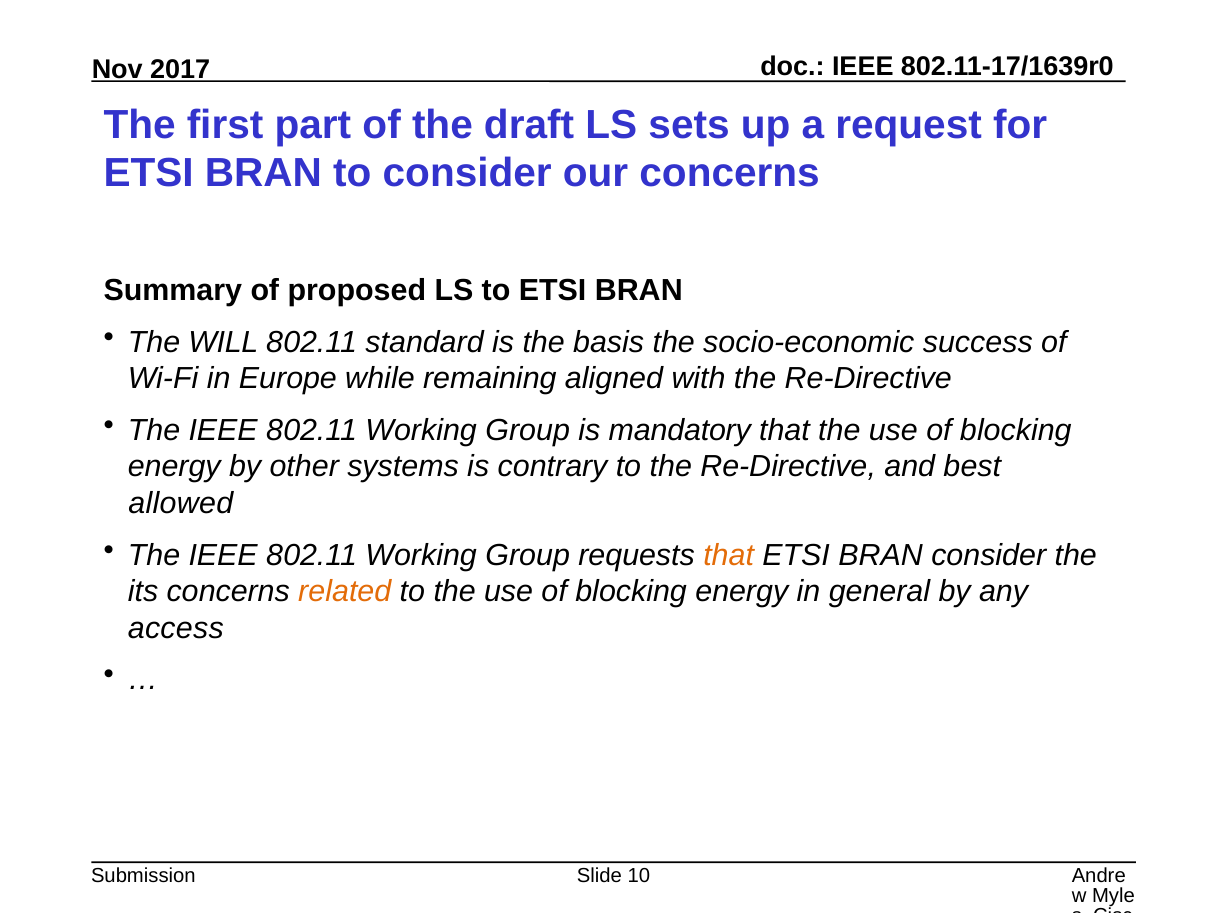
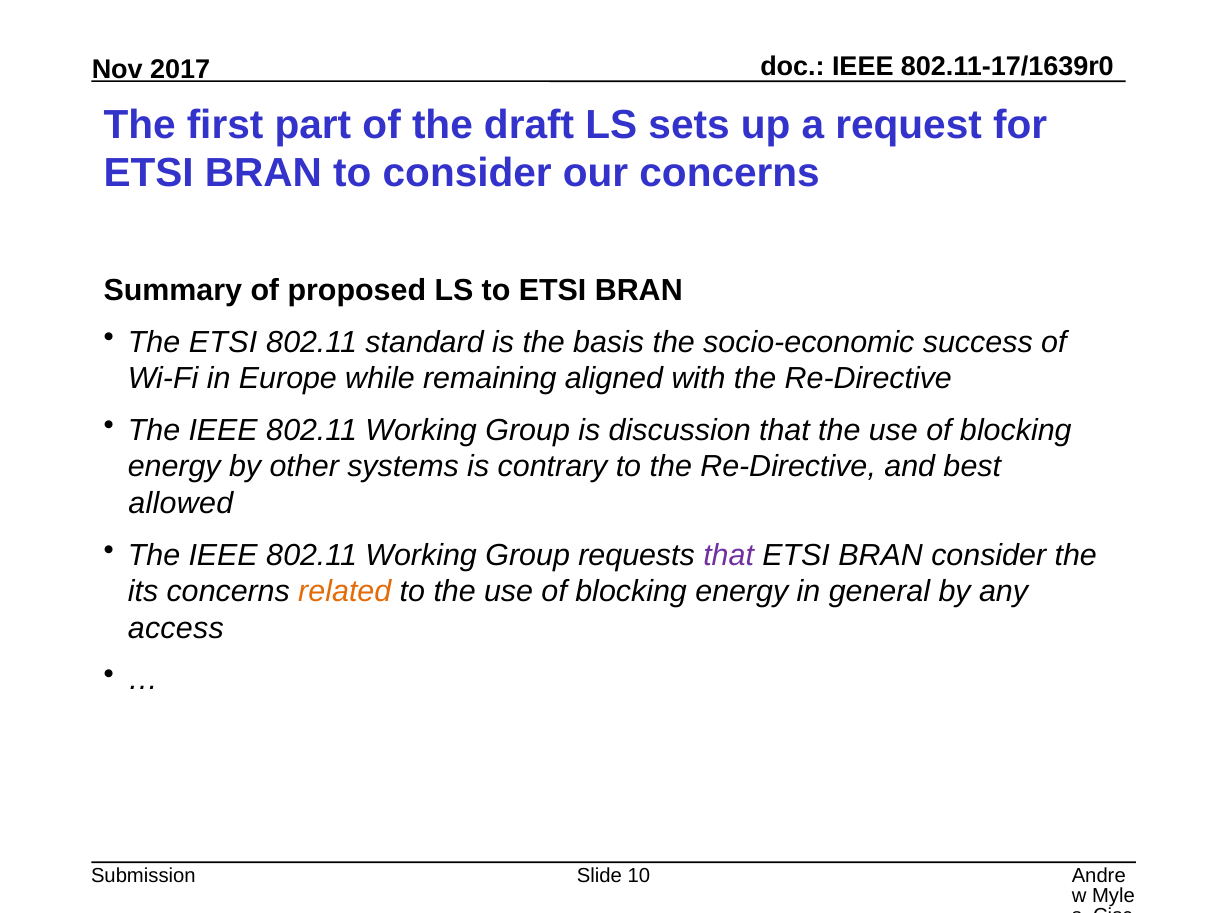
The WILL: WILL -> ETSI
mandatory: mandatory -> discussion
that at (729, 555) colour: orange -> purple
